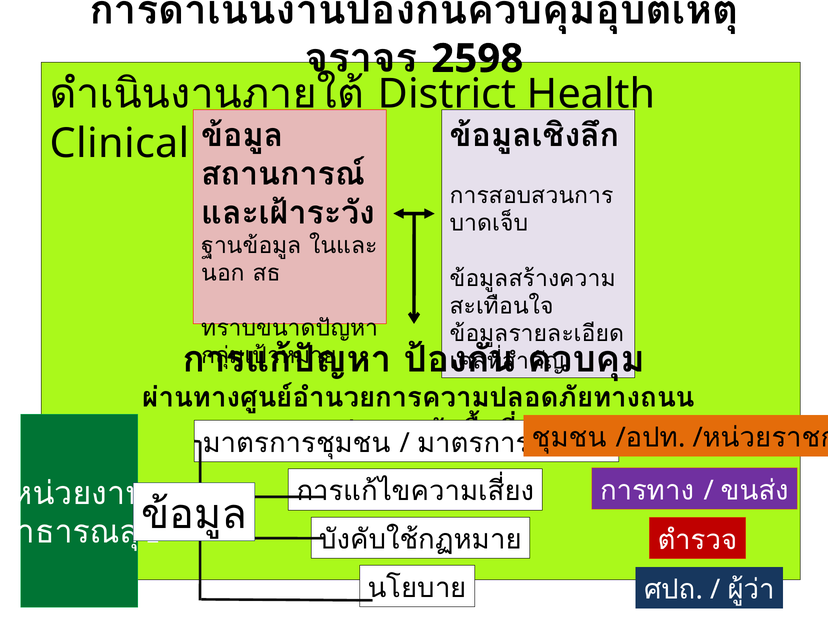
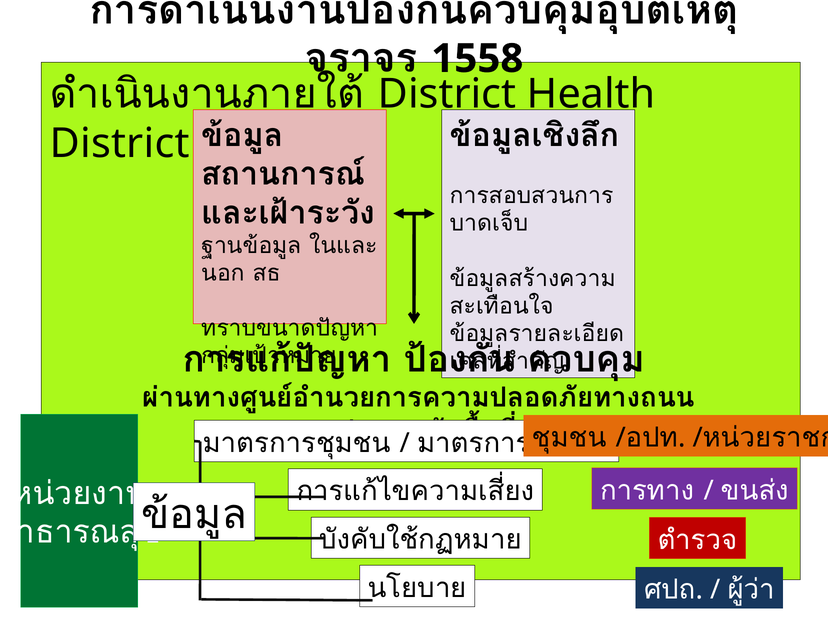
2598: 2598 -> 1558
Clinical at (120, 144): Clinical -> District
